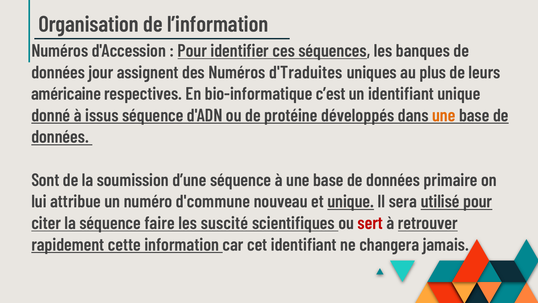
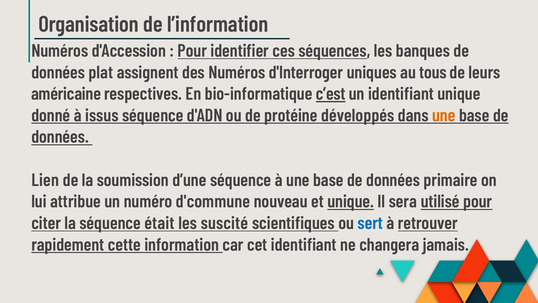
jour: jour -> plat
d'Traduites: d'Traduites -> d'Interroger
plus: plus -> tous
c’est underline: none -> present
Sont: Sont -> Lien
faire: faire -> était
sert colour: red -> blue
